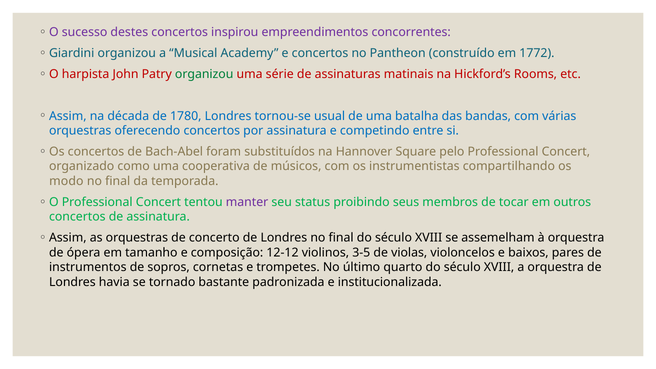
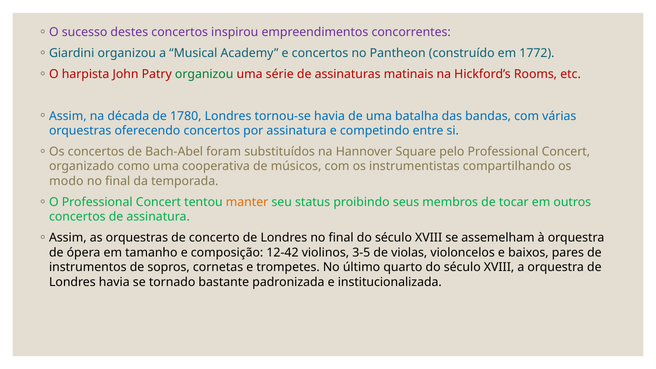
tornou-se usual: usual -> havia
manter colour: purple -> orange
12-12: 12-12 -> 12-42
